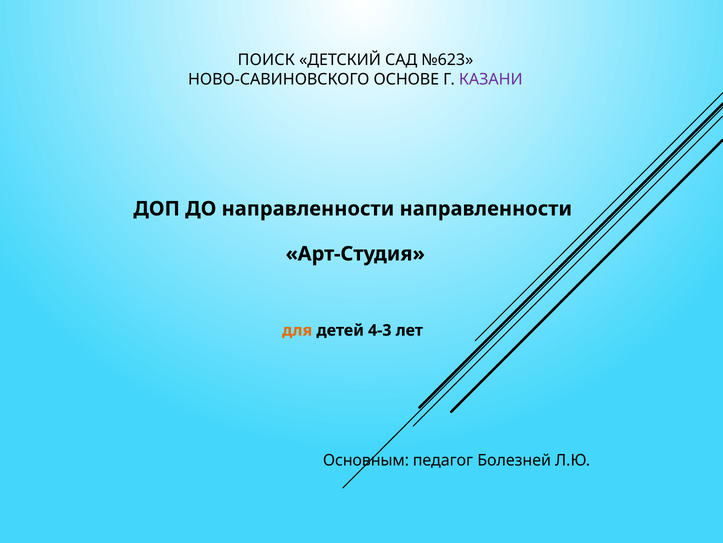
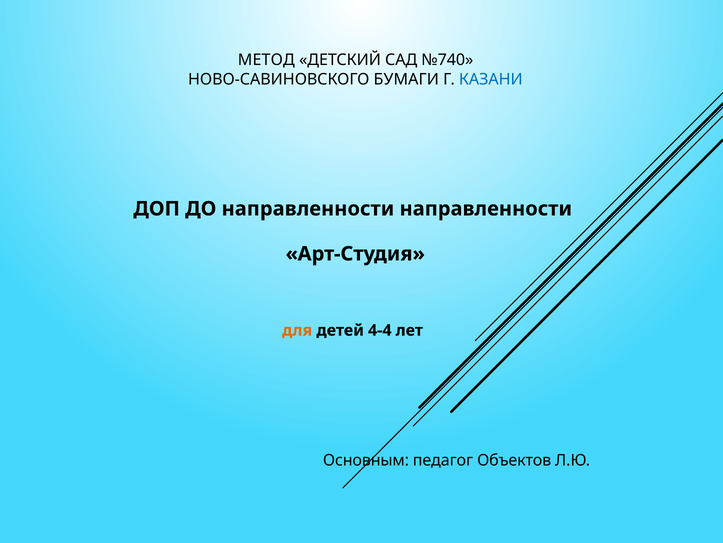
ПОИСК: ПОИСК -> МЕТОД
№623: №623 -> №740
ОСНОВЕ: ОСНОВЕ -> БУМАГИ
КАЗАНИ colour: purple -> blue
4-3: 4-3 -> 4-4
Болезней: Болезней -> Объектов
